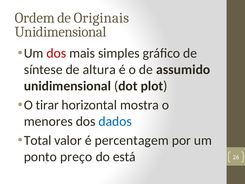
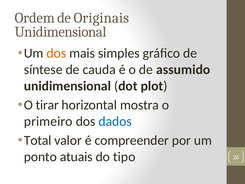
dos at (56, 53) colour: red -> orange
altura: altura -> cauda
menores: menores -> primeiro
percentagem: percentagem -> compreender
preço: preço -> atuais
está: está -> tipo
